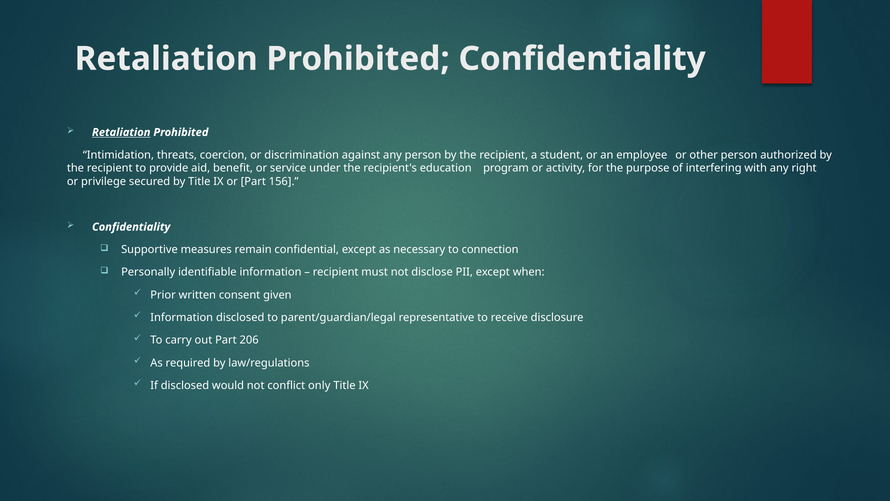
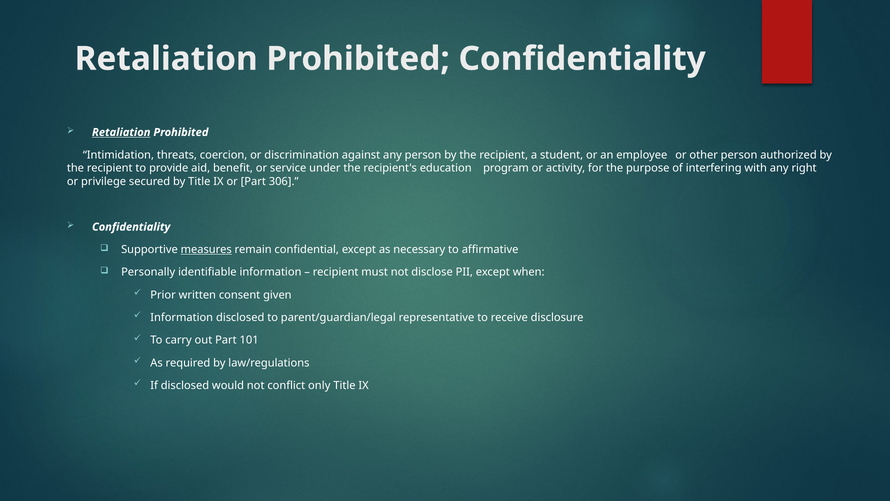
156: 156 -> 306
measures underline: none -> present
connection: connection -> affirmative
206: 206 -> 101
